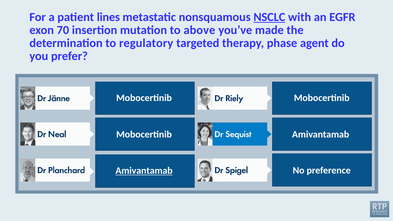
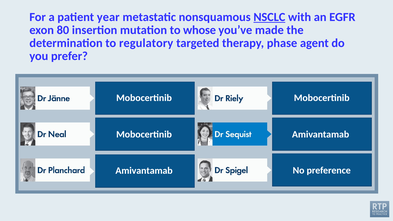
lines: lines -> year
70: 70 -> 80
above: above -> whose
Amivantamab at (144, 171) underline: present -> none
